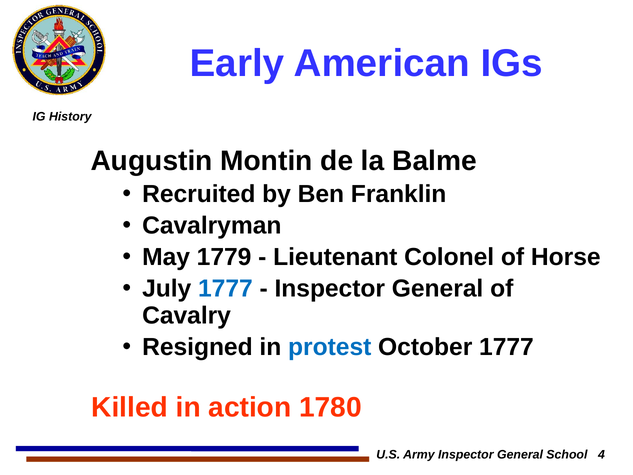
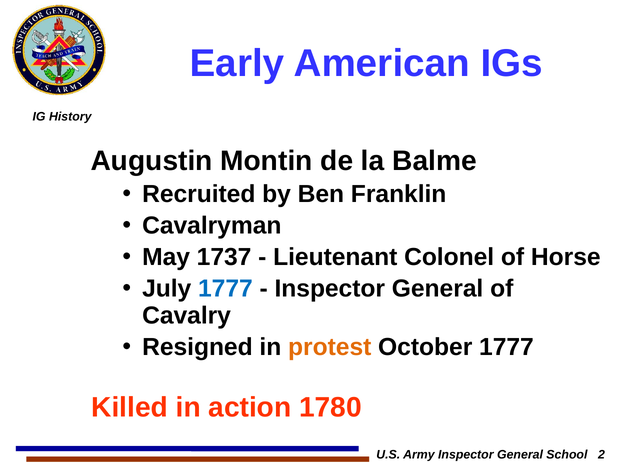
1779: 1779 -> 1737
protest colour: blue -> orange
4: 4 -> 2
